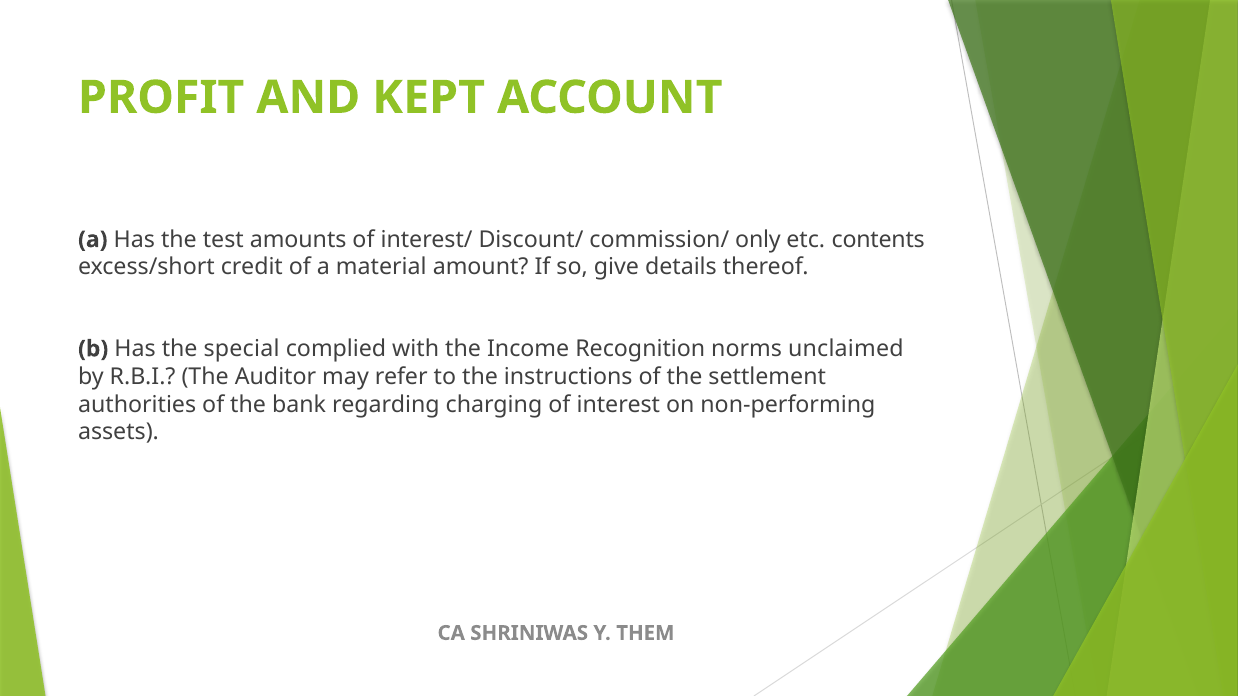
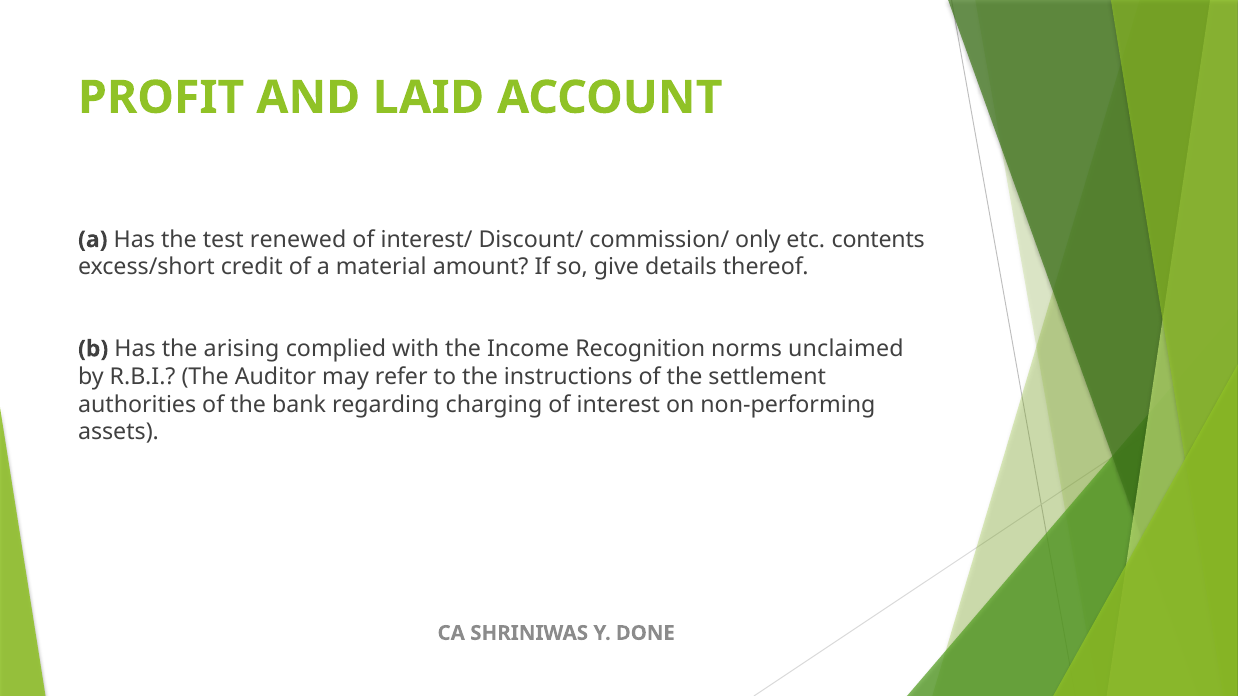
KEPT: KEPT -> LAID
amounts: amounts -> renewed
special: special -> arising
THEM: THEM -> DONE
